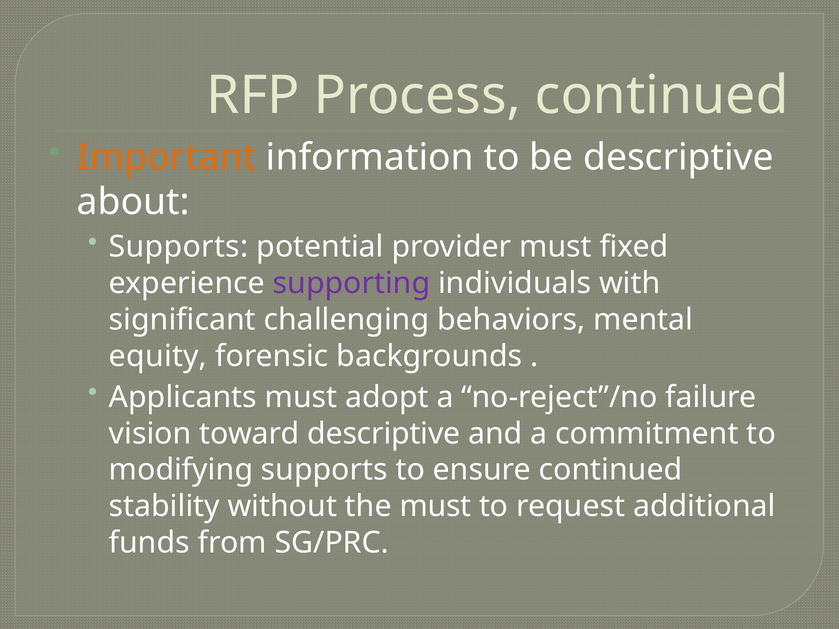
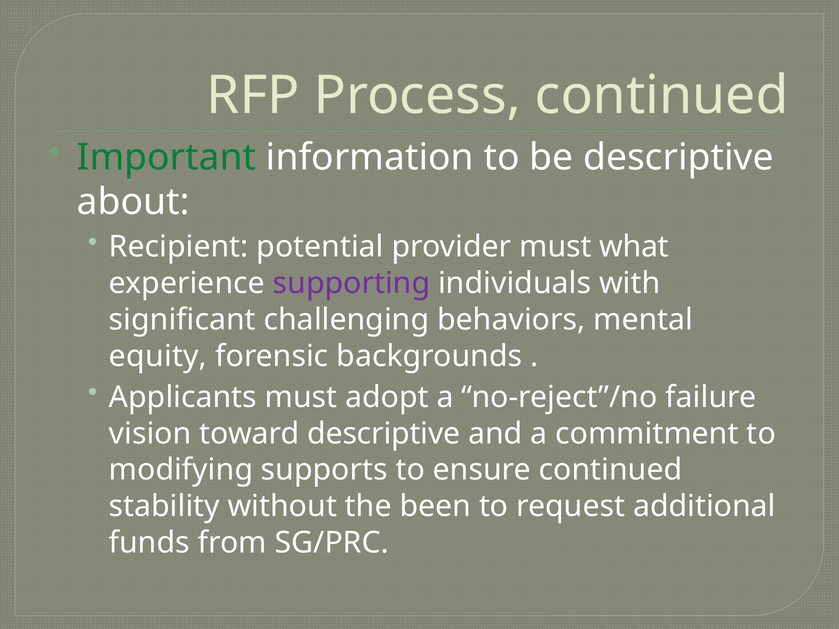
Important colour: orange -> green
Supports at (179, 247): Supports -> Recipient
fixed: fixed -> what
the must: must -> been
